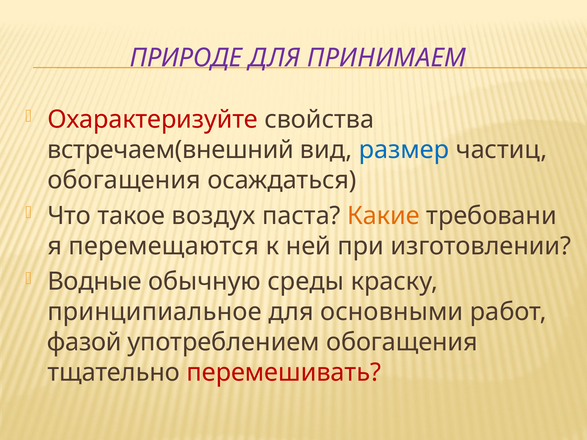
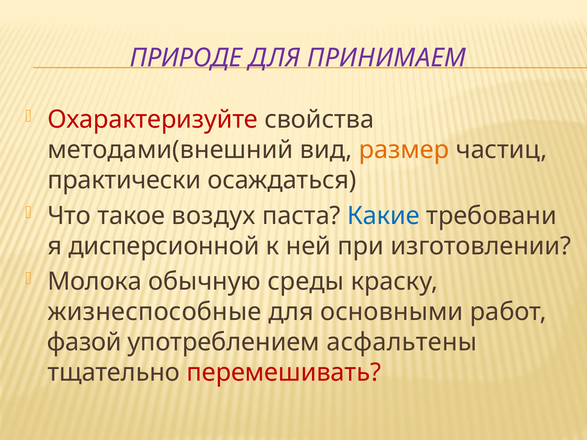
встречаем(внешний: встречаем(внешний -> методами(внешний
размер colour: blue -> orange
обогащения at (124, 180): обогащения -> практически
Какие colour: orange -> blue
перемещаются: перемещаются -> дисперсионной
Водные: Водные -> Молока
принципиальное: принципиальное -> жизнеспособные
употреблением обогащения: обогащения -> асфальтены
